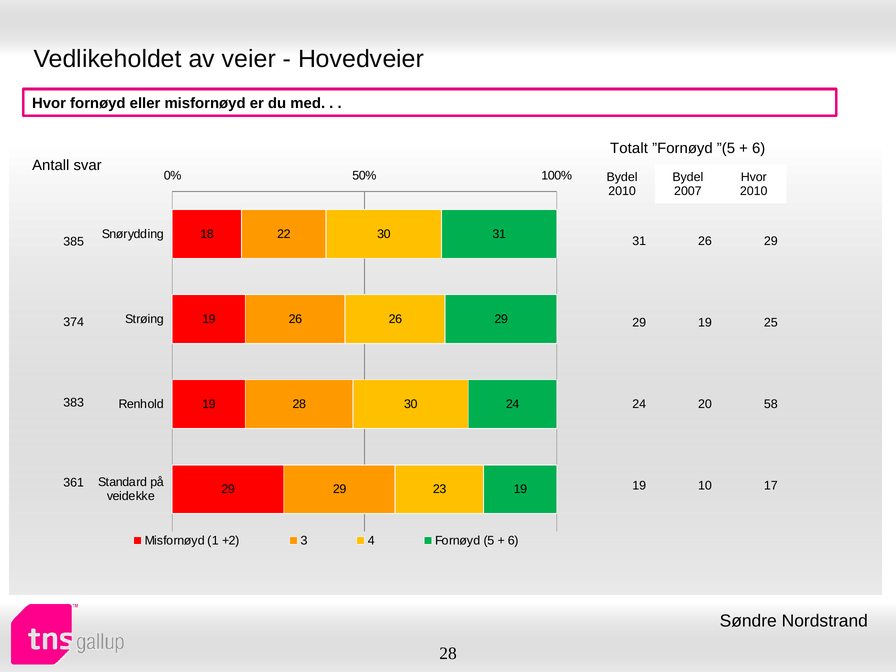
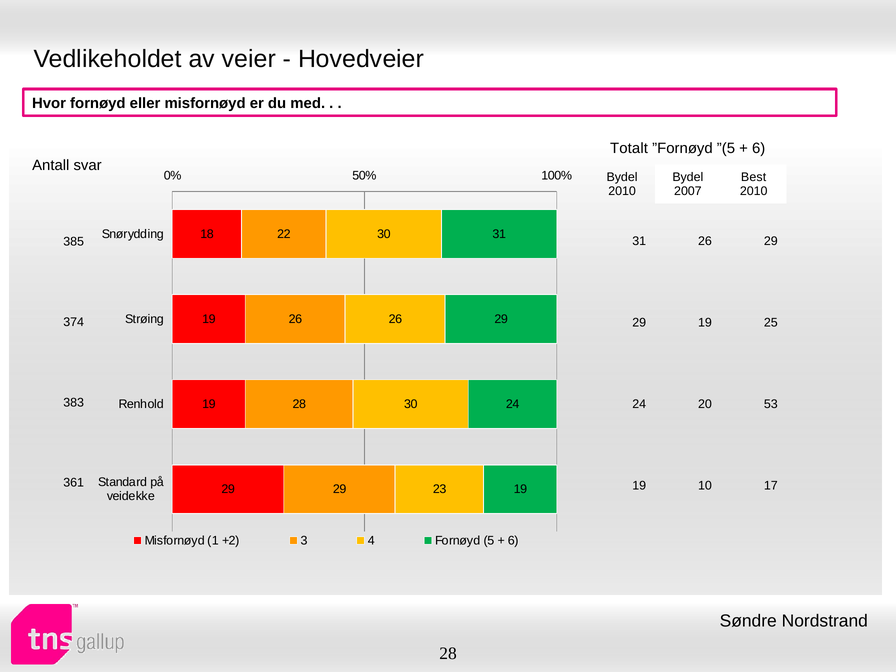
Hvor at (754, 177): Hvor -> Best
58: 58 -> 53
